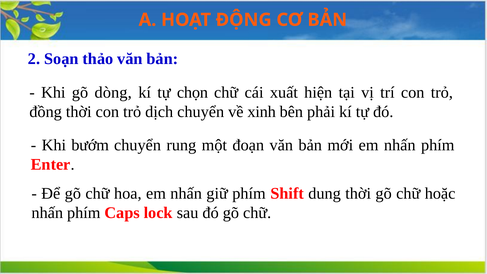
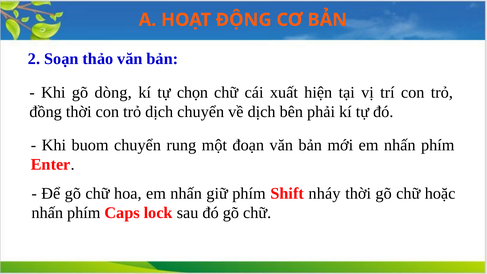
về xinh: xinh -> dịch
bướm: bướm -> buom
dung: dung -> nháy
